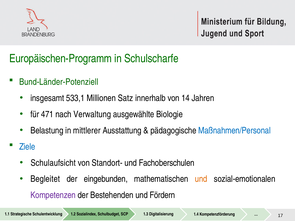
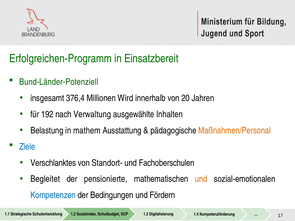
Europäischen-Programm: Europäischen-Programm -> Erfolgreichen-Programm
Schulscharfe: Schulscharfe -> Einsatzbereit
533,1: 533,1 -> 376,4
Satz: Satz -> Wird
14: 14 -> 20
471: 471 -> 192
Biologie: Biologie -> Inhalten
mittlerer: mittlerer -> mathem
Maßnahmen/Personal colour: blue -> orange
Schulaufsicht: Schulaufsicht -> Verschlanktes
eingebunden: eingebunden -> pensionierte
Kompetenzen colour: purple -> blue
Bestehenden: Bestehenden -> Bedingungen
